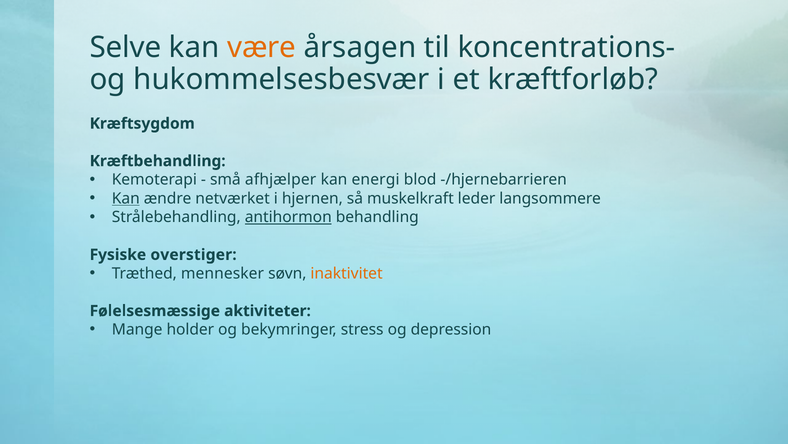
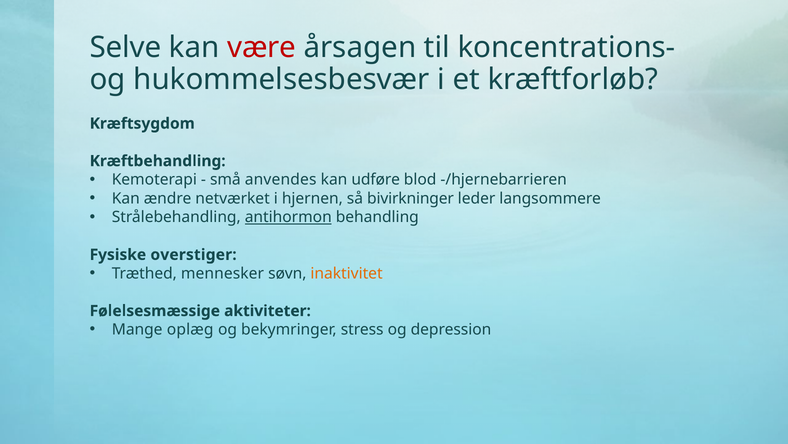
være colour: orange -> red
afhjælper: afhjælper -> anvendes
energi: energi -> udføre
Kan at (126, 198) underline: present -> none
muskelkraft: muskelkraft -> bivirkninger
holder: holder -> oplæg
